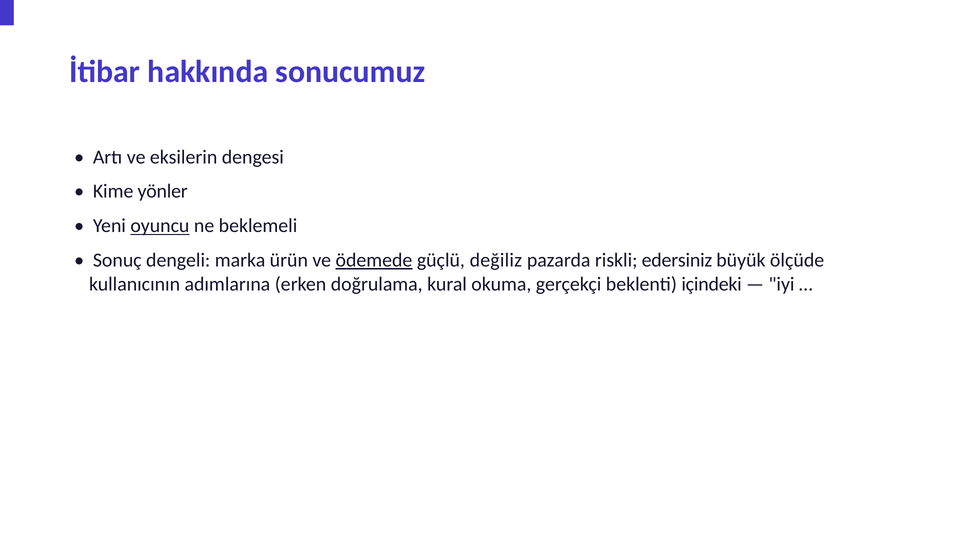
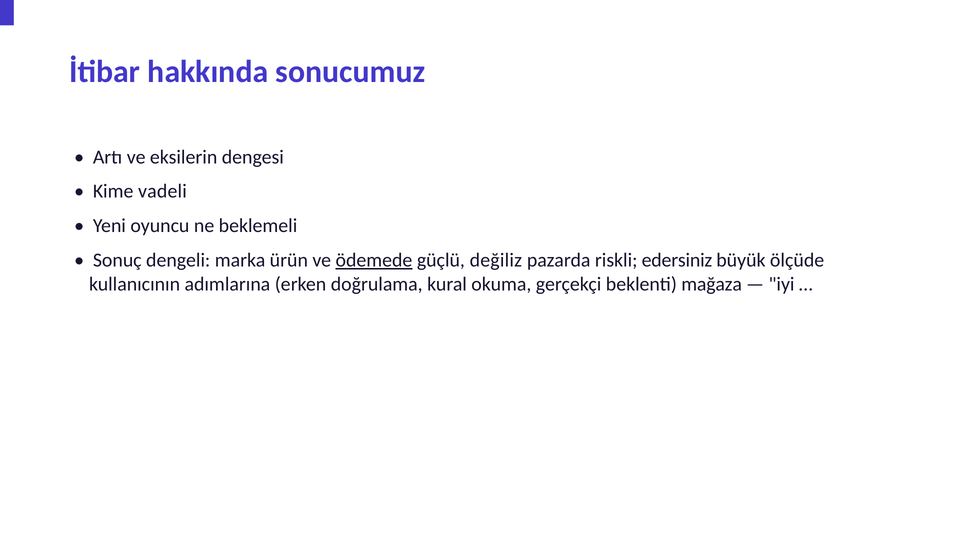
yönler: yönler -> vadeli
oyuncu underline: present -> none
içindeki: içindeki -> mağaza
